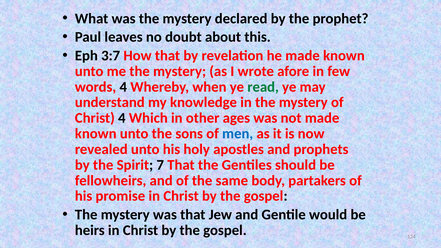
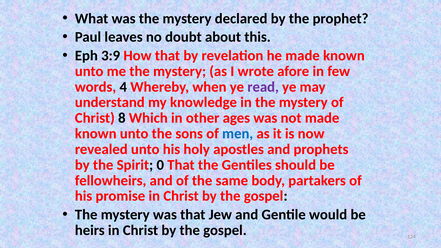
3:7: 3:7 -> 3:9
read colour: green -> purple
Christ 4: 4 -> 8
7: 7 -> 0
